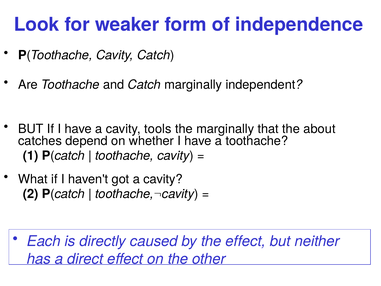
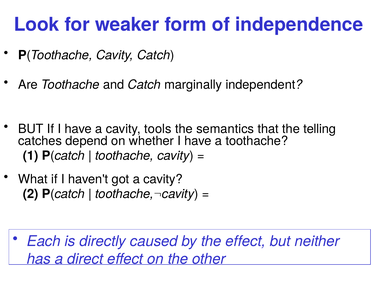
the marginally: marginally -> semantics
about: about -> telling
